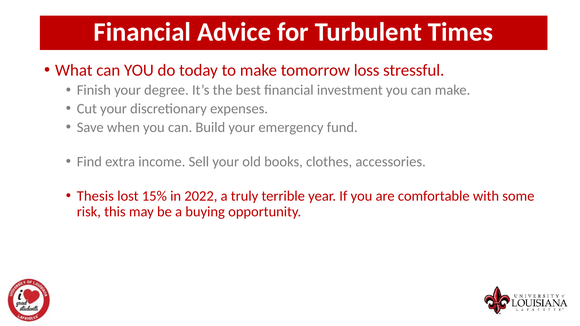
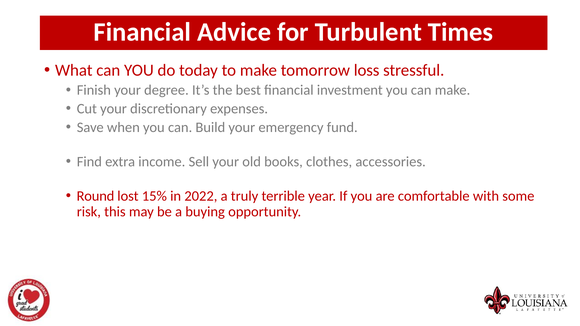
Thesis: Thesis -> Round
